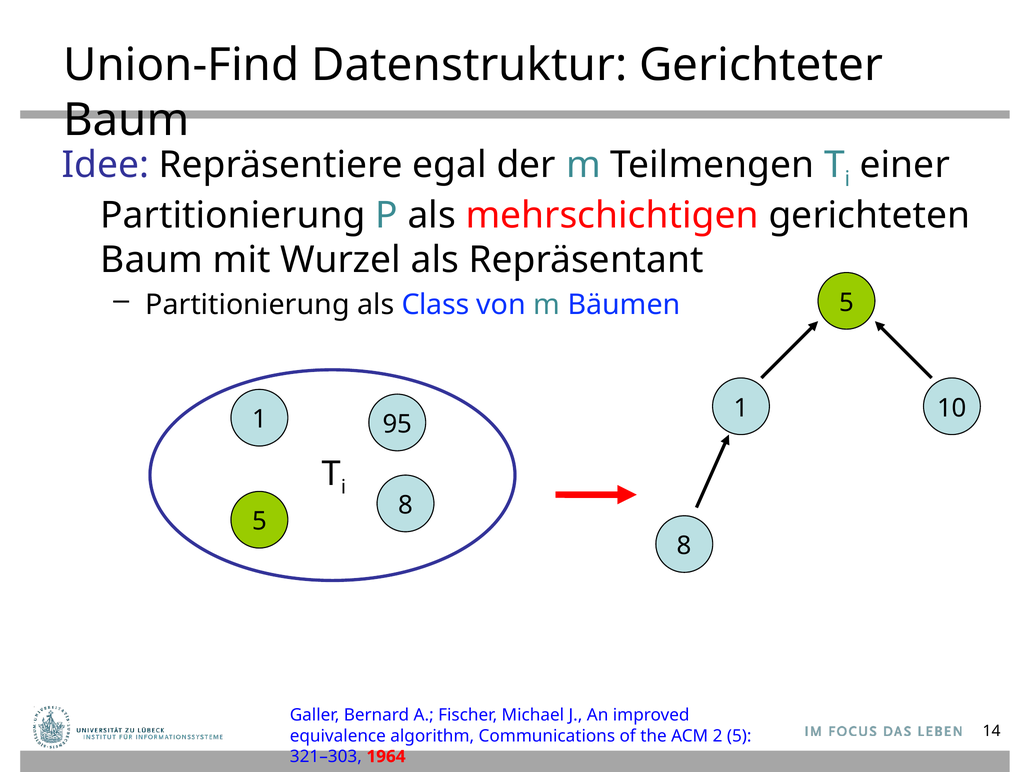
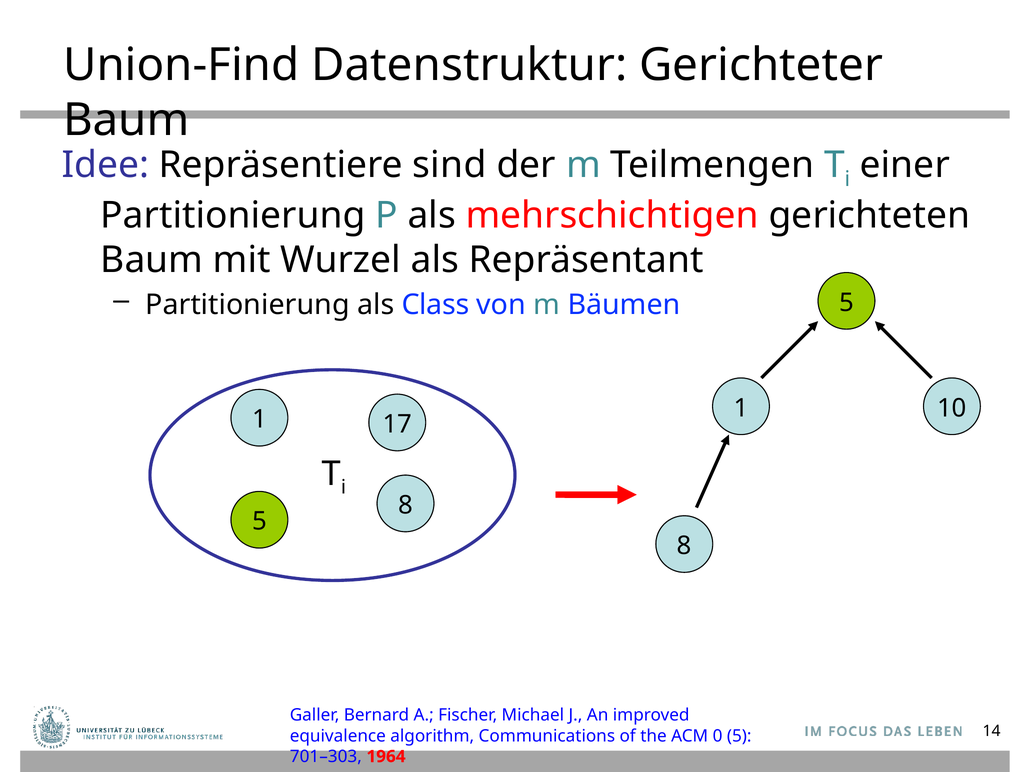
egal: egal -> sind
95: 95 -> 17
2: 2 -> 0
321–303: 321–303 -> 701–303
